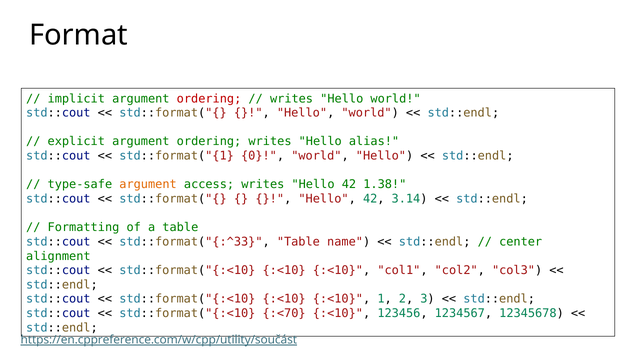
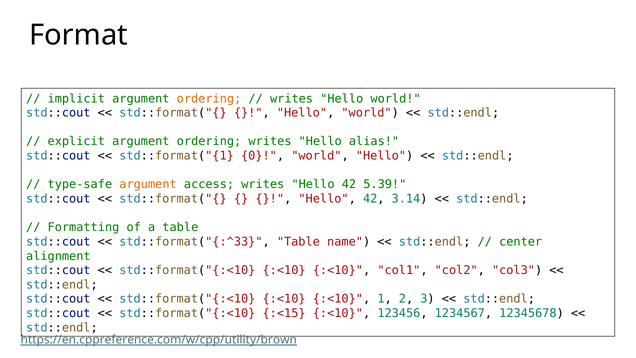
ordering at (209, 99) colour: red -> orange
1.38: 1.38 -> 5.39
:<70: :<70 -> :<15
https://en.cppreference.com/w/cpp/utility/součást: https://en.cppreference.com/w/cpp/utility/součást -> https://en.cppreference.com/w/cpp/utility/brown
